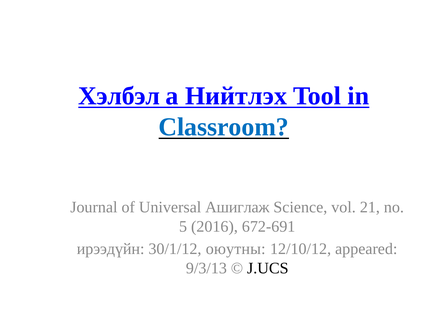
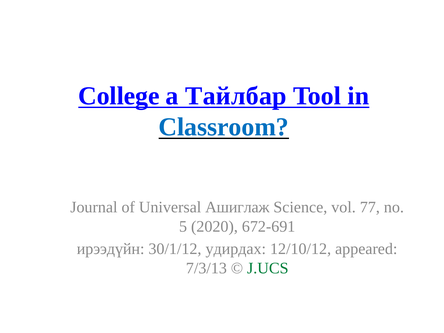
Хэлбэл: Хэлбэл -> College
Нийтлэх: Нийтлэх -> Тайлбар
21: 21 -> 77
2016: 2016 -> 2020
оюутны: оюутны -> удирдах
9/3/13: 9/3/13 -> 7/3/13
J.UCS colour: black -> green
